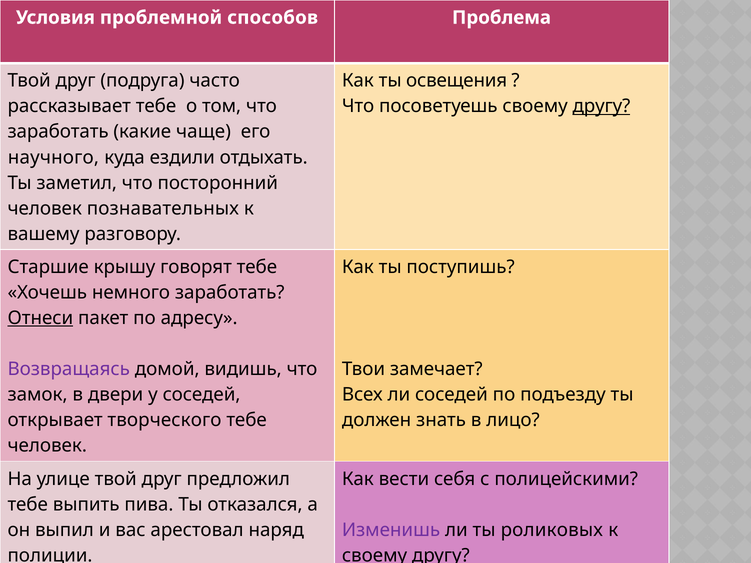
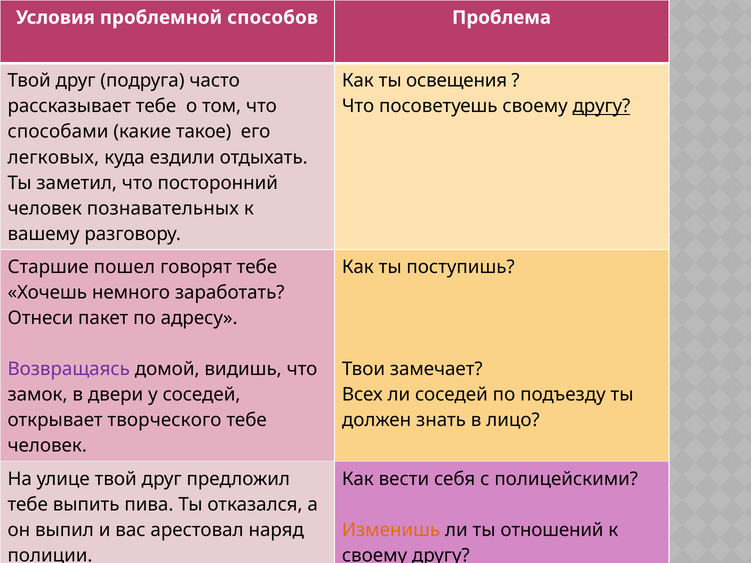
заработать at (58, 132): заработать -> способами
чаще: чаще -> такое
научного: научного -> легковых
крышу: крышу -> пошел
Отнеси underline: present -> none
Изменишь colour: purple -> orange
роликовых: роликовых -> отношений
